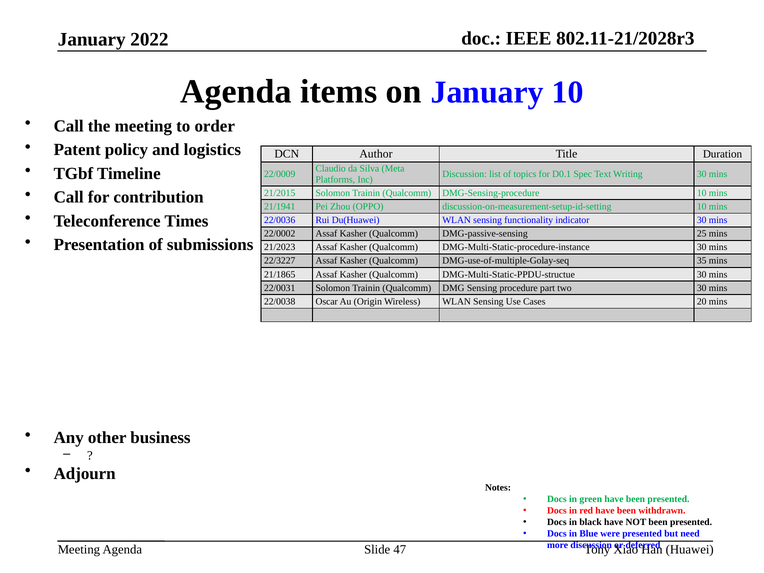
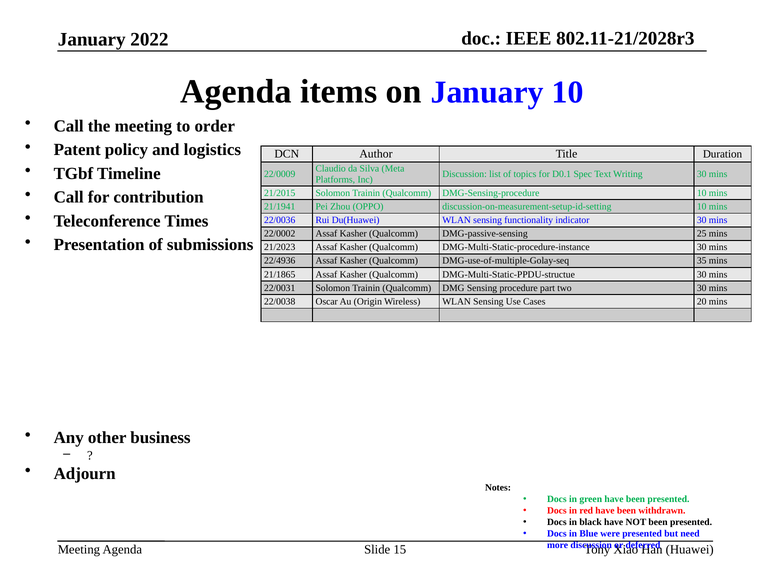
22/3227: 22/3227 -> 22/4936
47: 47 -> 15
